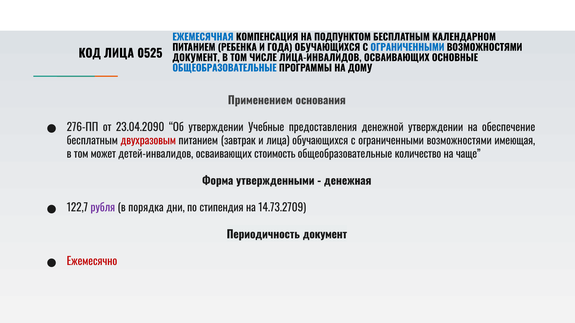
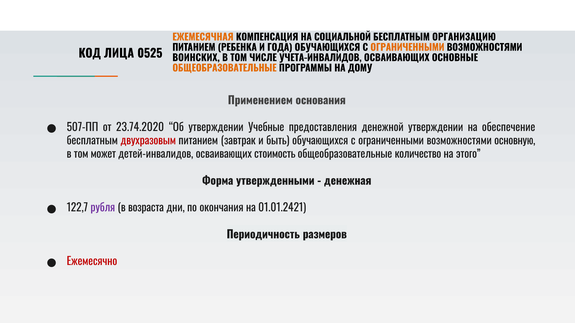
ЕЖЕМЕСЯЧНАЯ colour: blue -> orange
ПОДПУНКТОМ: ПОДПУНКТОМ -> СОЦИАЛЬНОЙ
КАЛЕНДАРНОМ: КАЛЕНДАРНОМ -> ОРГАНИЗАЦИЮ
ОГРАНИЧЕННЫМИ at (407, 48) colour: blue -> orange
ДОКУМЕНТ at (196, 58): ДОКУМЕНТ -> ВОИНСКИХ
ЛИЦА-ИНВАЛИДОВ: ЛИЦА-ИНВАЛИДОВ -> УЧЕТА-ИНВАЛИДОВ
ОБЩЕОБРАЗОВАТЕЛЬНЫЕ at (225, 68) colour: blue -> orange
276-ПП: 276-ПП -> 507-ПП
23.04.2090: 23.04.2090 -> 23.74.2020
и лица: лица -> быть
имеющая: имеющая -> основную
чаще: чаще -> этого
порядка: порядка -> возраста
стипендия: стипендия -> окончания
14.73.2709: 14.73.2709 -> 01.01.2421
Периодичность документ: документ -> размеров
